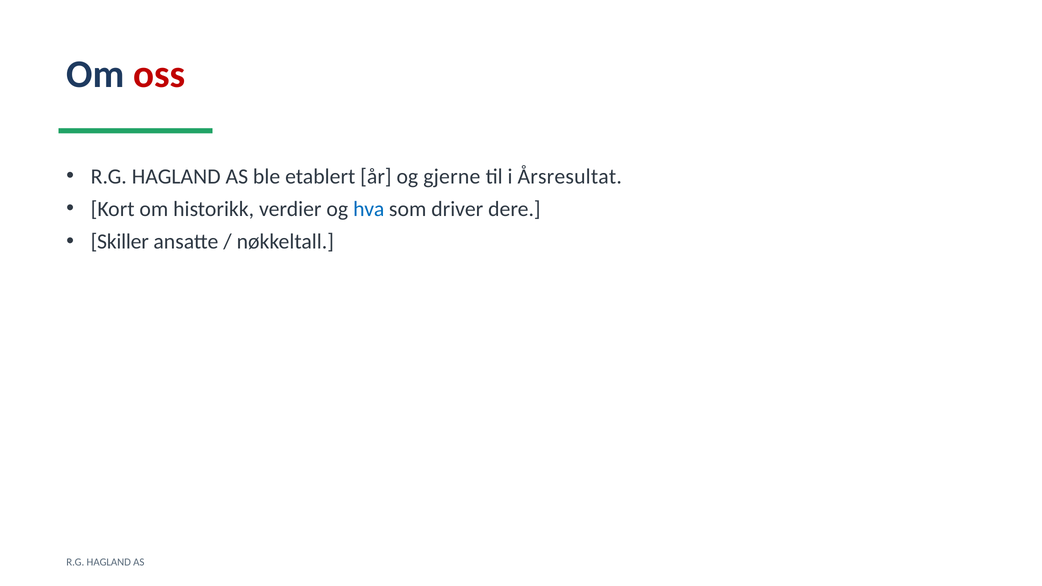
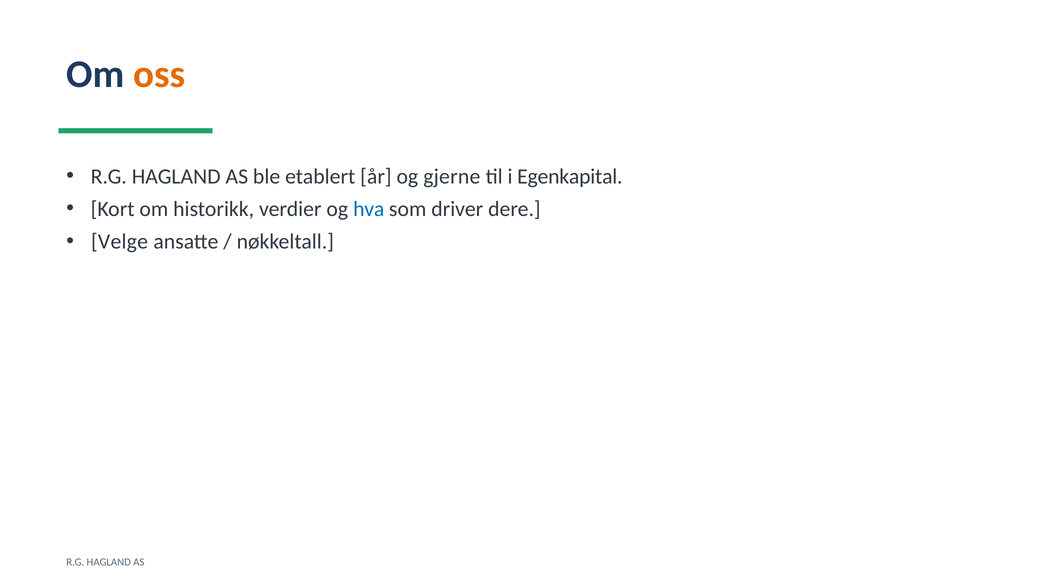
oss colour: red -> orange
Årsresultat: Årsresultat -> Egenkapital
Skiller: Skiller -> Velge
